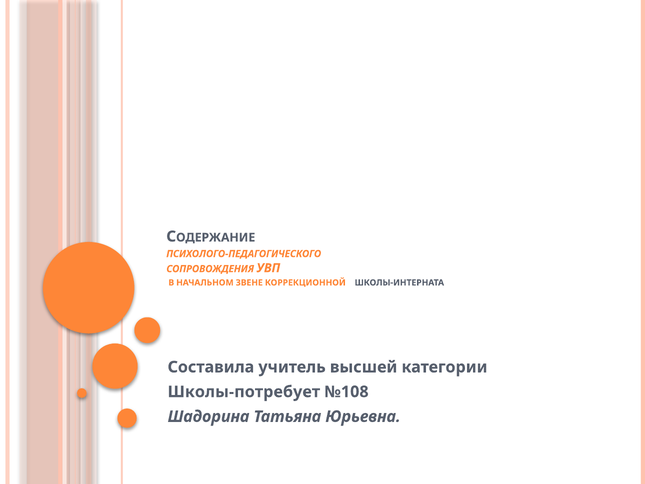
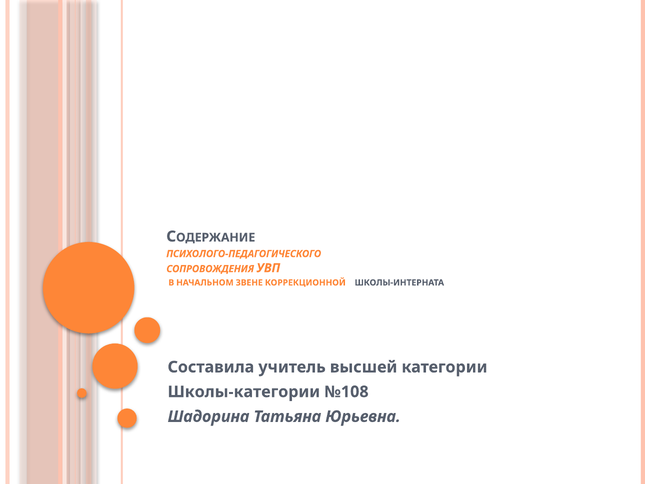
Школы-потребует: Школы-потребует -> Школы-категории
